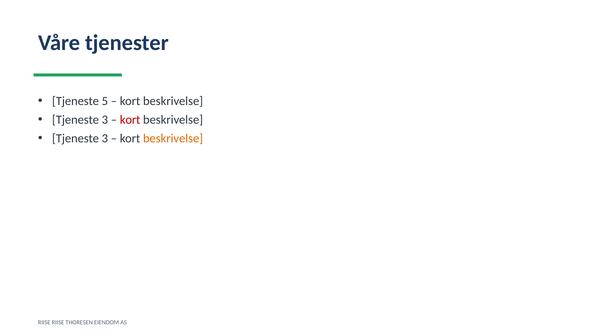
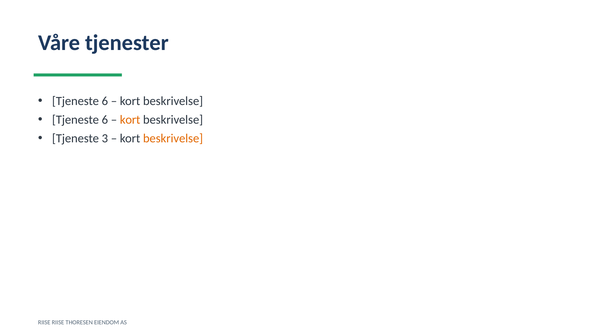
5 at (105, 101): 5 -> 6
3 at (105, 120): 3 -> 6
kort at (130, 120) colour: red -> orange
